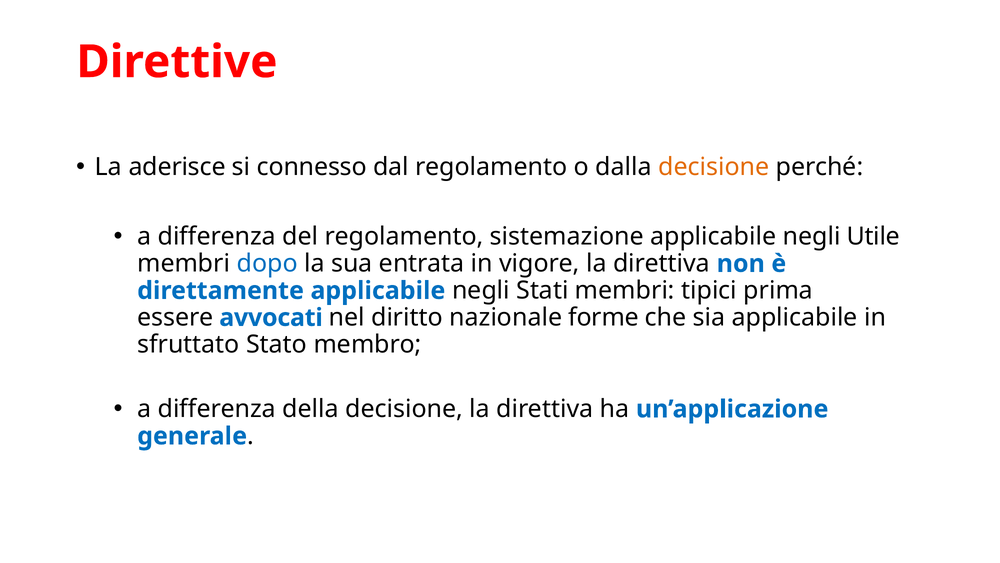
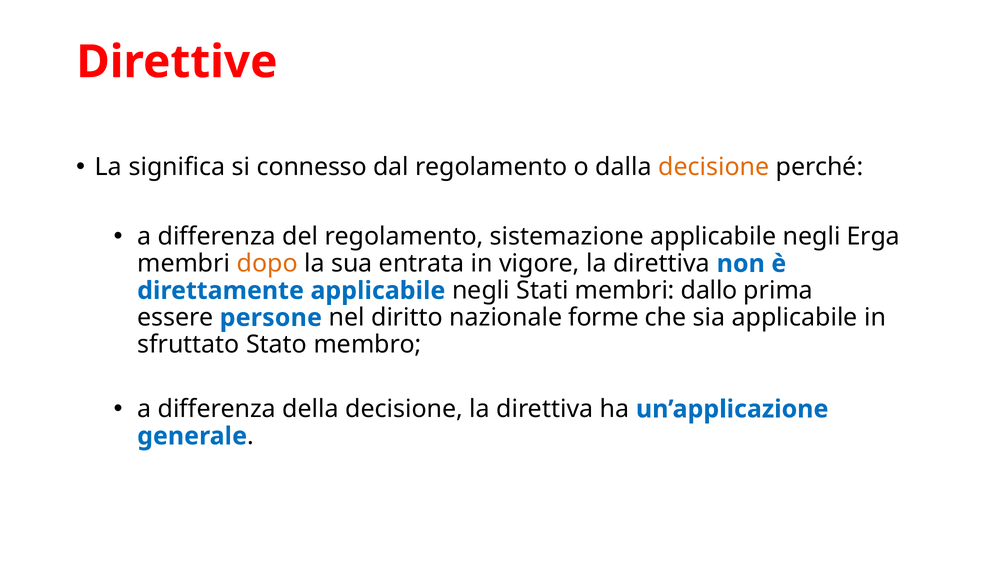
aderisce: aderisce -> significa
Utile: Utile -> Erga
dopo colour: blue -> orange
tipici: tipici -> dallo
avvocati: avvocati -> persone
